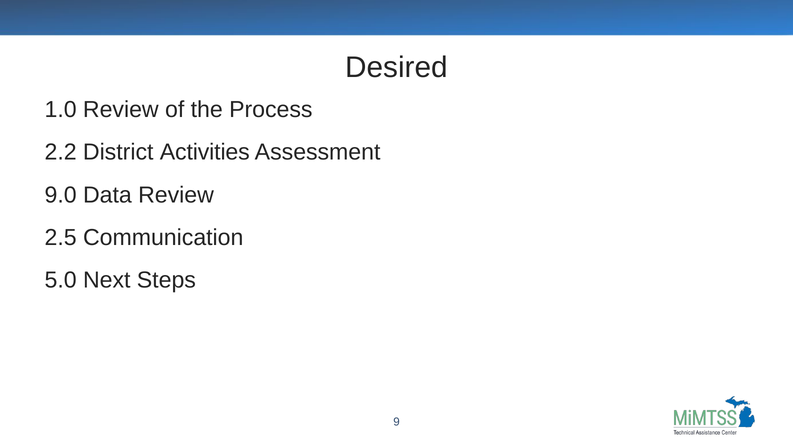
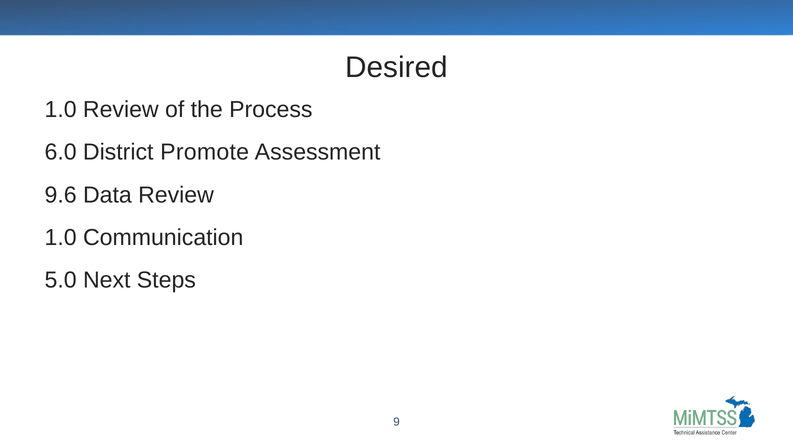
2.2: 2.2 -> 6.0
Activities: Activities -> Promote
9.0: 9.0 -> 9.6
2.5 at (61, 238): 2.5 -> 1.0
